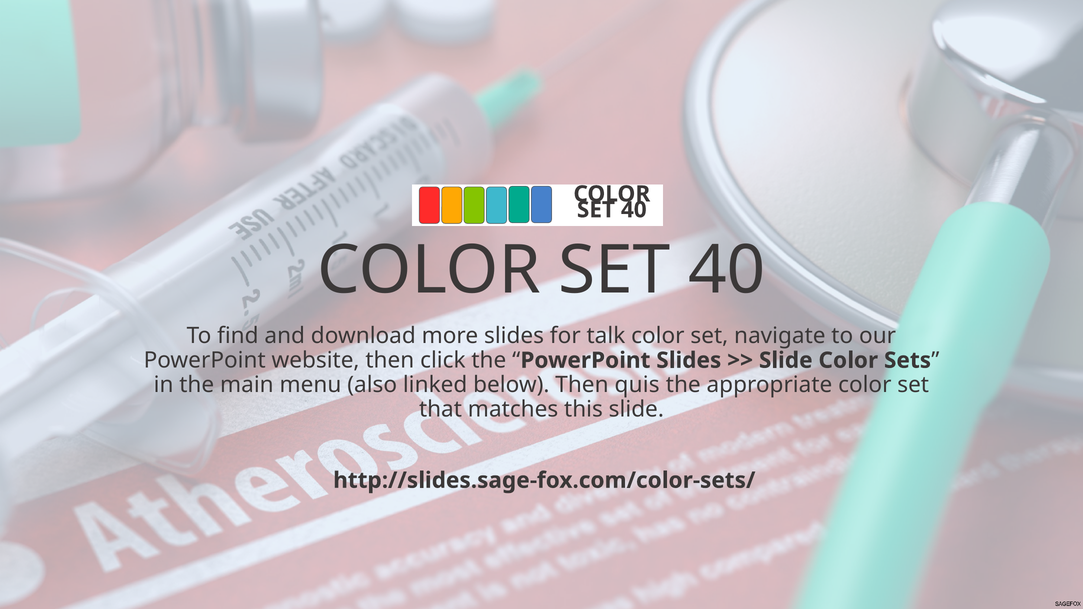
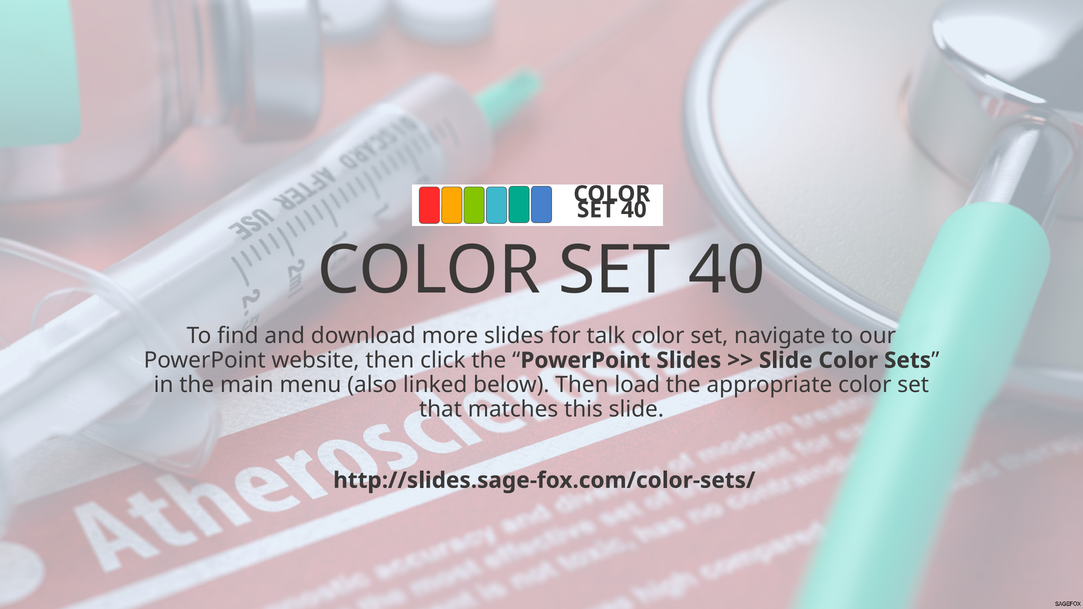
quis: quis -> load
